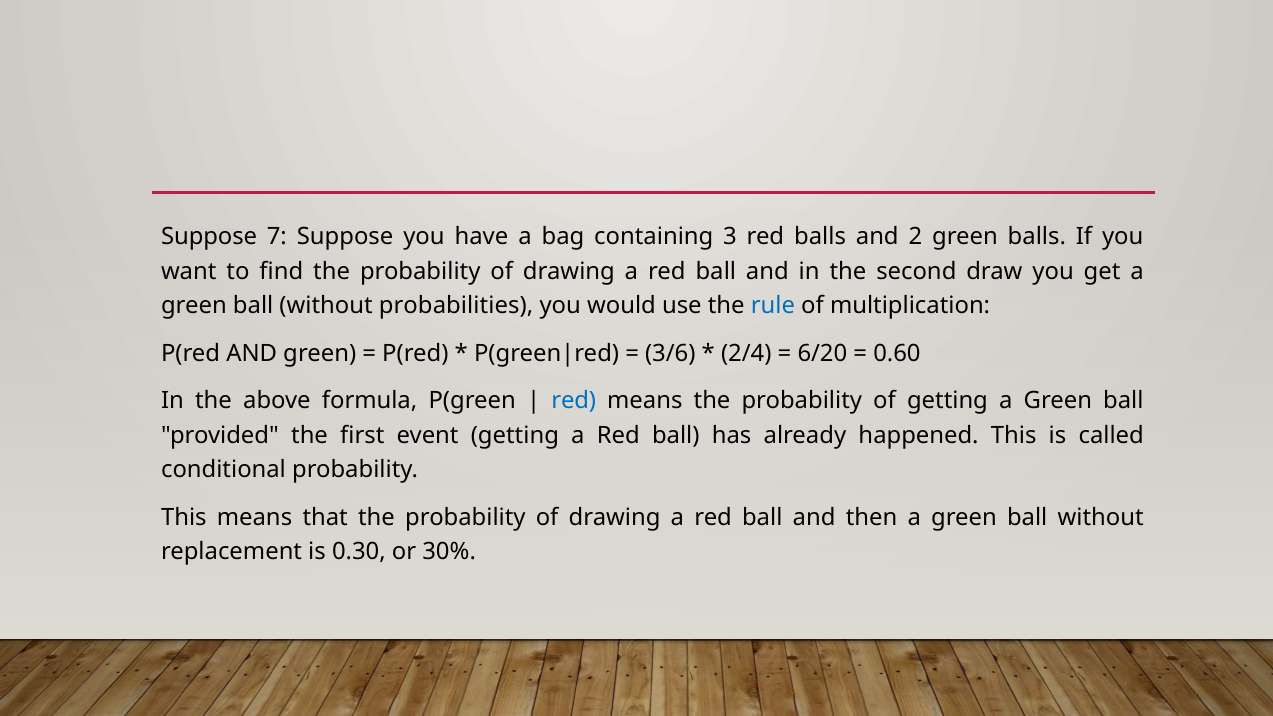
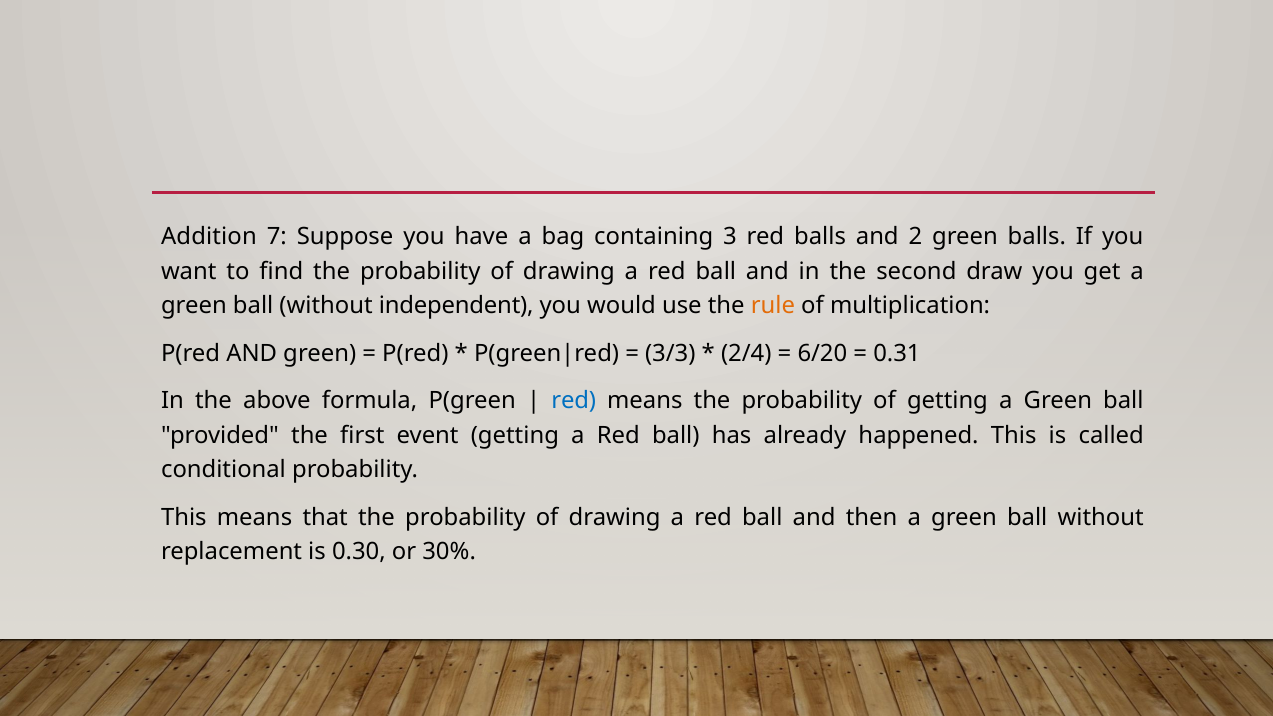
Suppose at (209, 237): Suppose -> Addition
probabilities: probabilities -> independent
rule colour: blue -> orange
3/6: 3/6 -> 3/3
0.60: 0.60 -> 0.31
